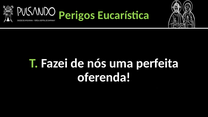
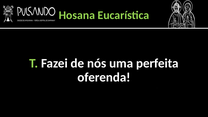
Perigos: Perigos -> Hosana
